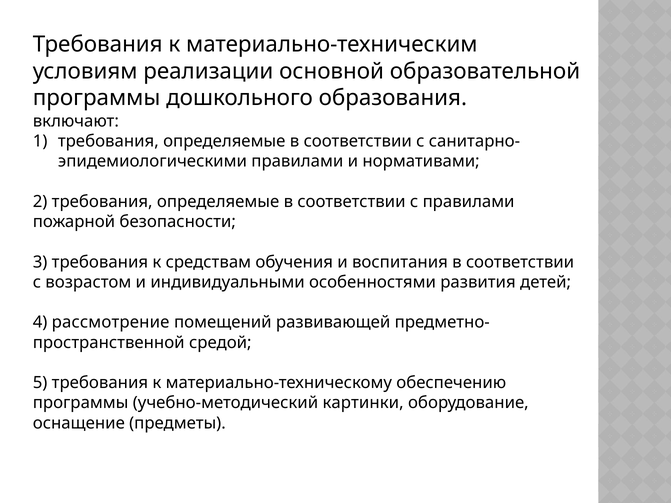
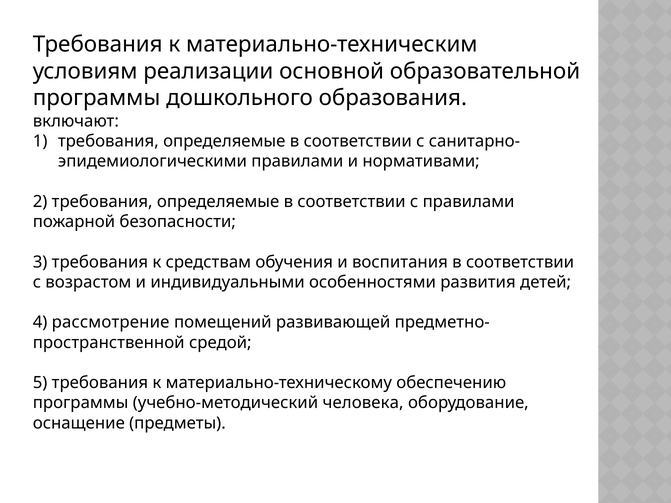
картинки: картинки -> человека
